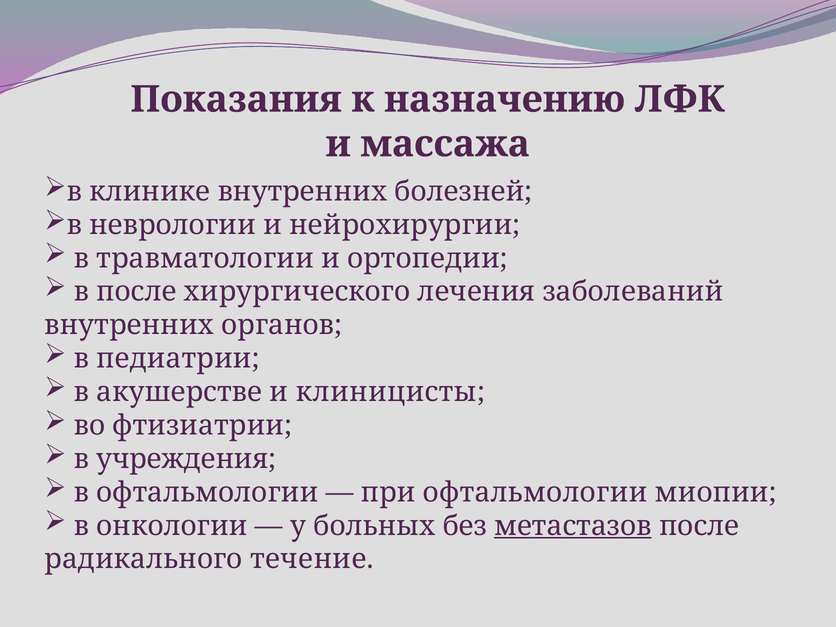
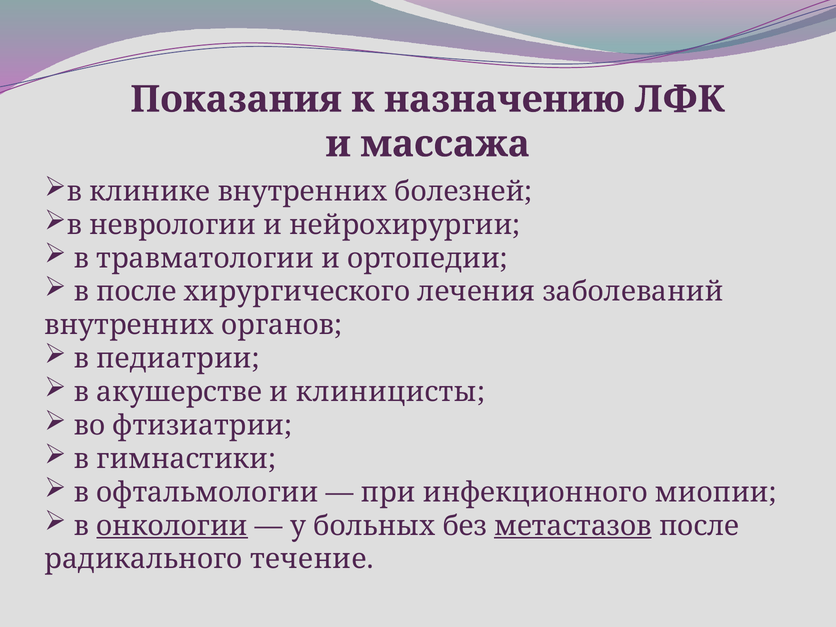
учреждения: учреждения -> гимнастики
при офтальмологии: офтальмологии -> инфекционного
онкологии underline: none -> present
